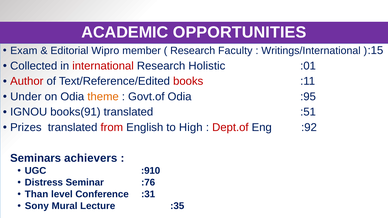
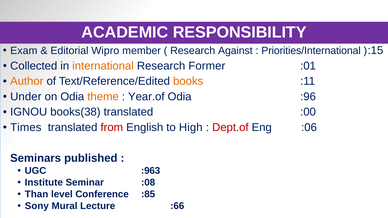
OPPORTUNITIES: OPPORTUNITIES -> RESPONSIBILITY
Faculty: Faculty -> Against
Writings/International: Writings/International -> Priorities/International
international colour: red -> orange
Holistic: Holistic -> Former
Author colour: red -> orange
books colour: red -> orange
Govt.of: Govt.of -> Year.of
:95: :95 -> :96
books(91: books(91 -> books(38
:51: :51 -> :00
Prizes: Prizes -> Times
:92: :92 -> :06
achievers: achievers -> published
:910: :910 -> :963
Distress: Distress -> Institute
:76: :76 -> :08
:31: :31 -> :85
:35: :35 -> :66
